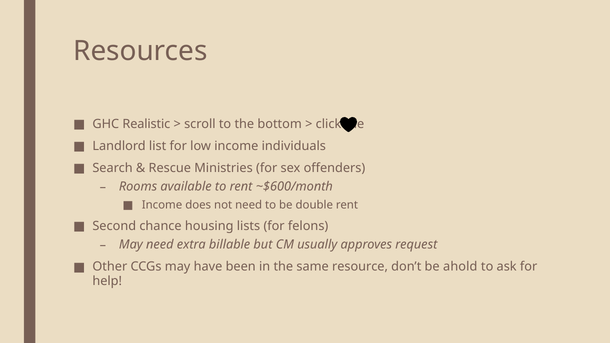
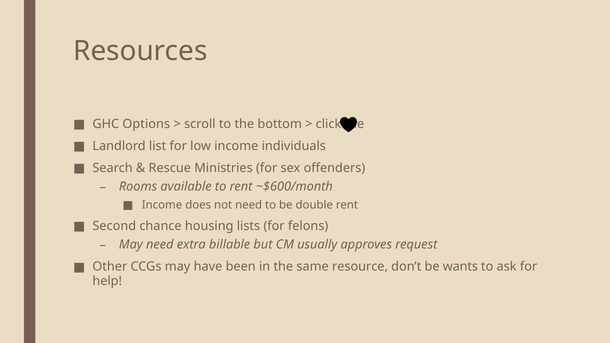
Realistic: Realistic -> Options
ahold: ahold -> wants
